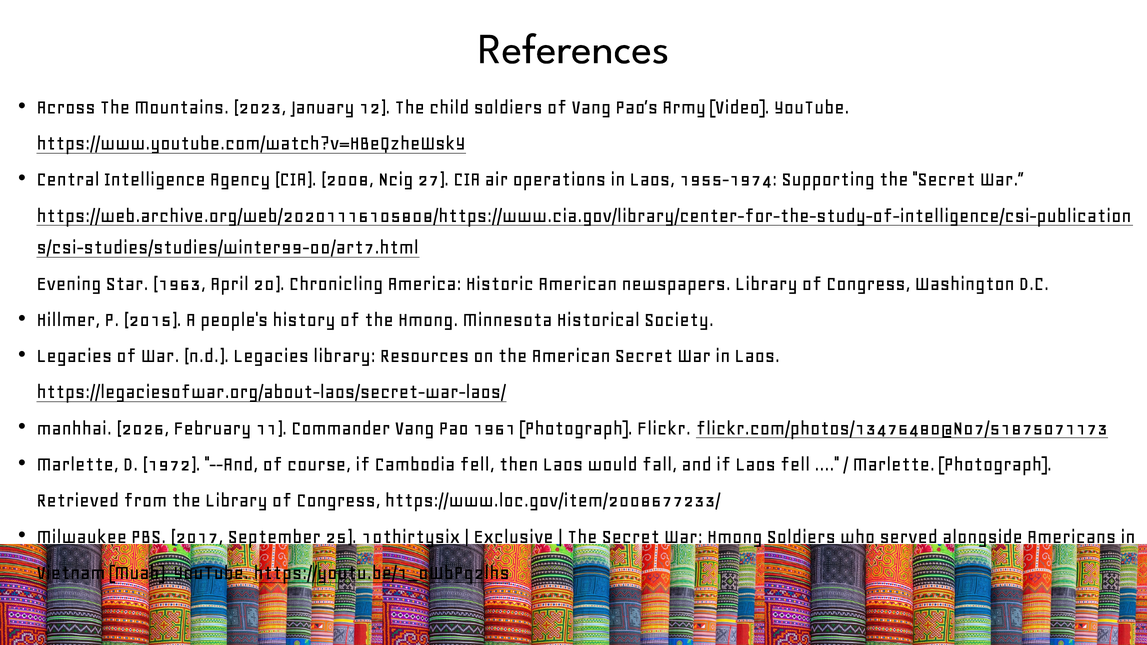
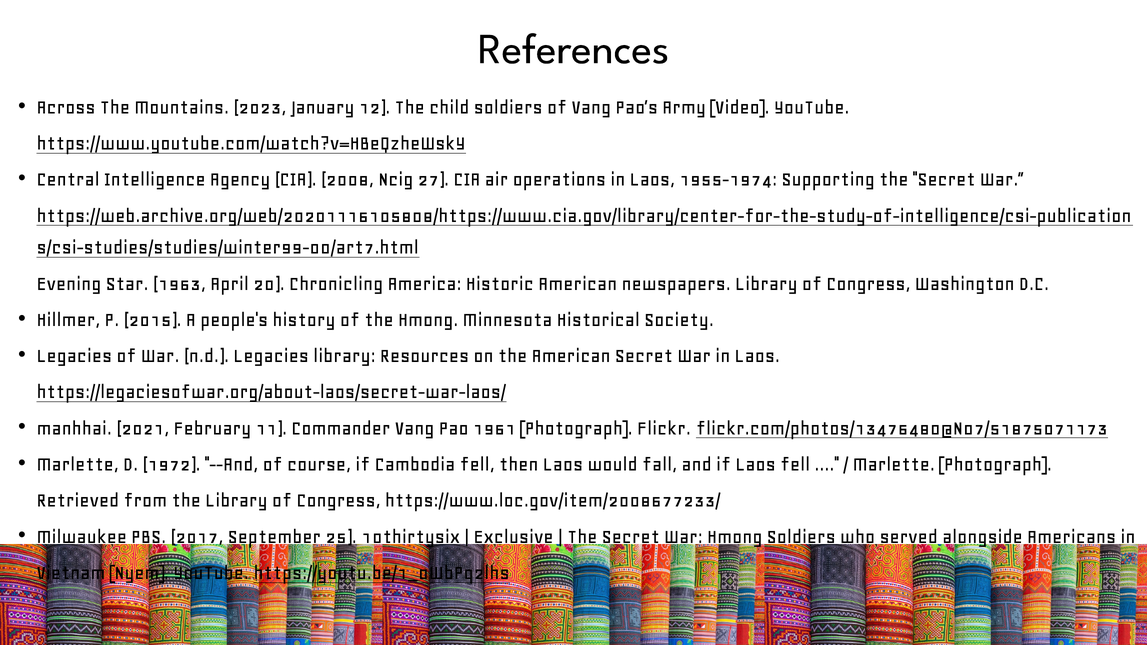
2026: 2026 -> 2021
Muab: Muab -> Nyem
